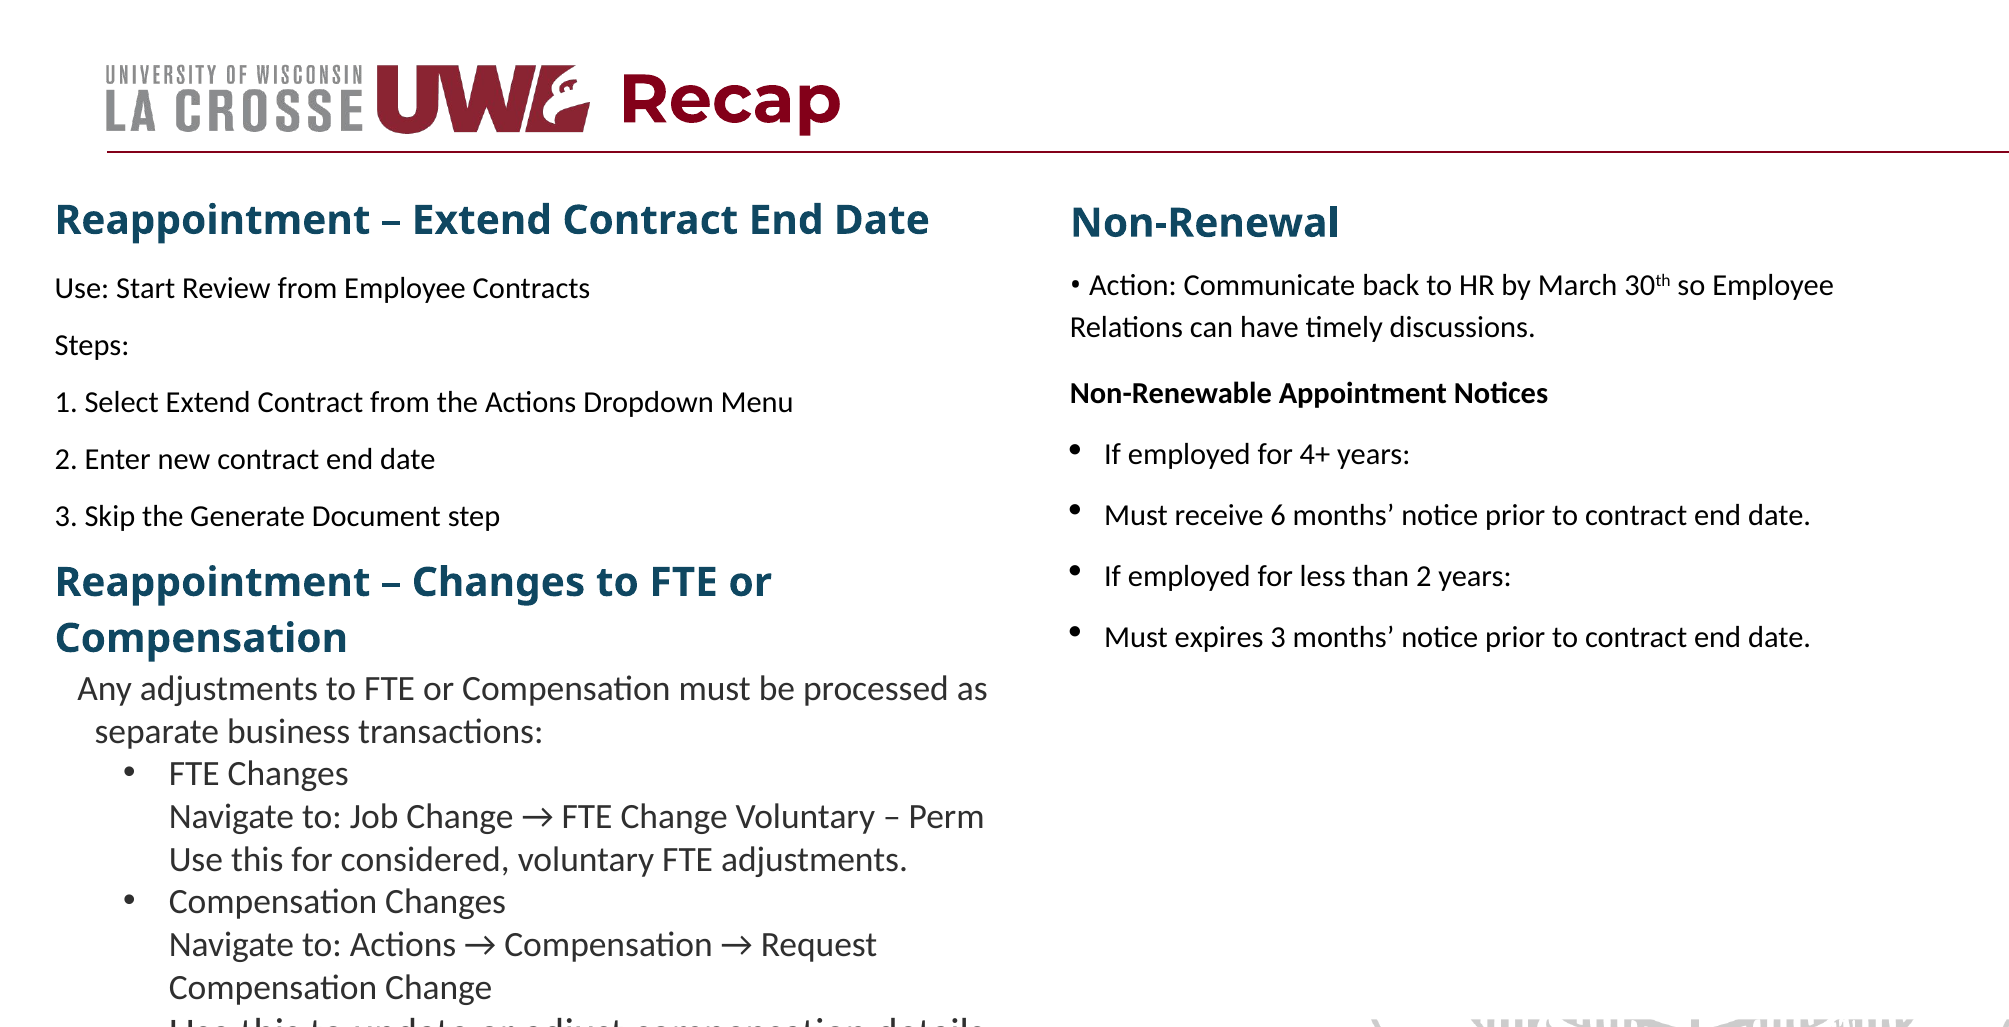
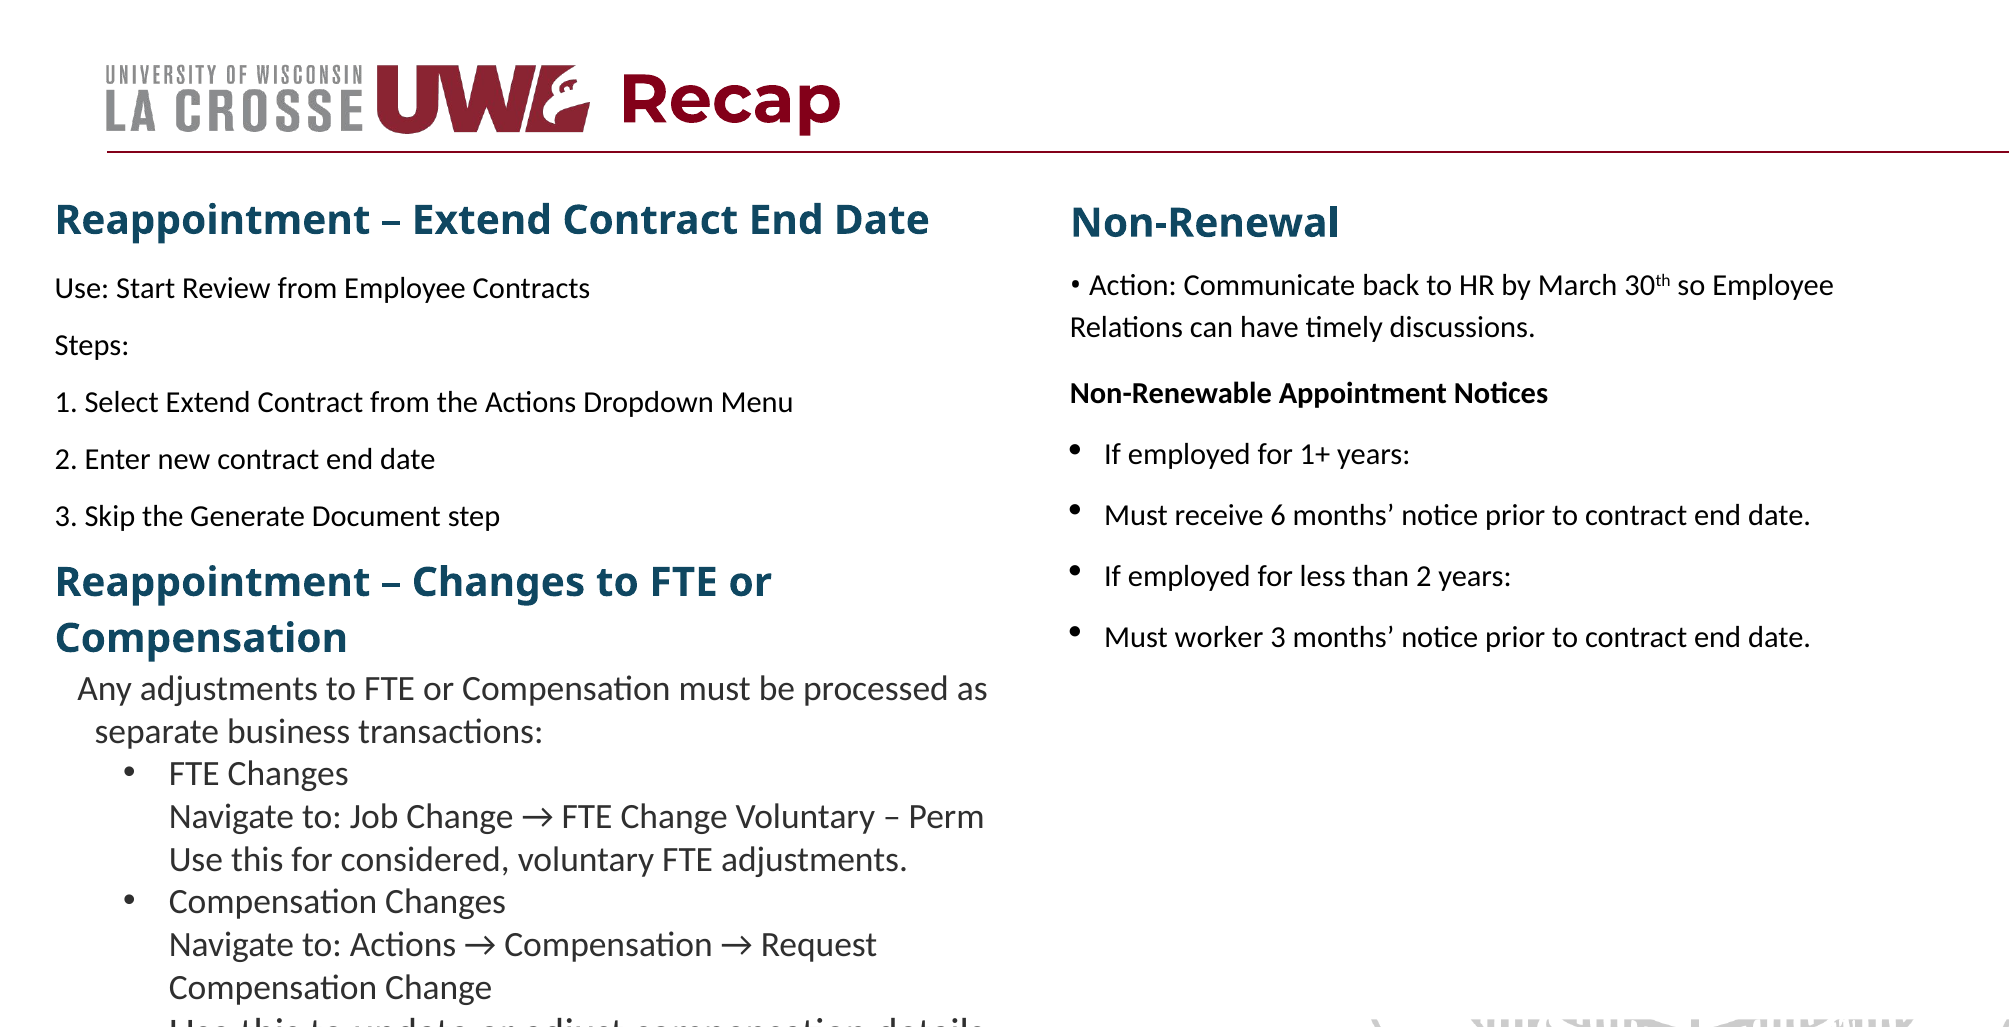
4+: 4+ -> 1+
expires: expires -> worker
